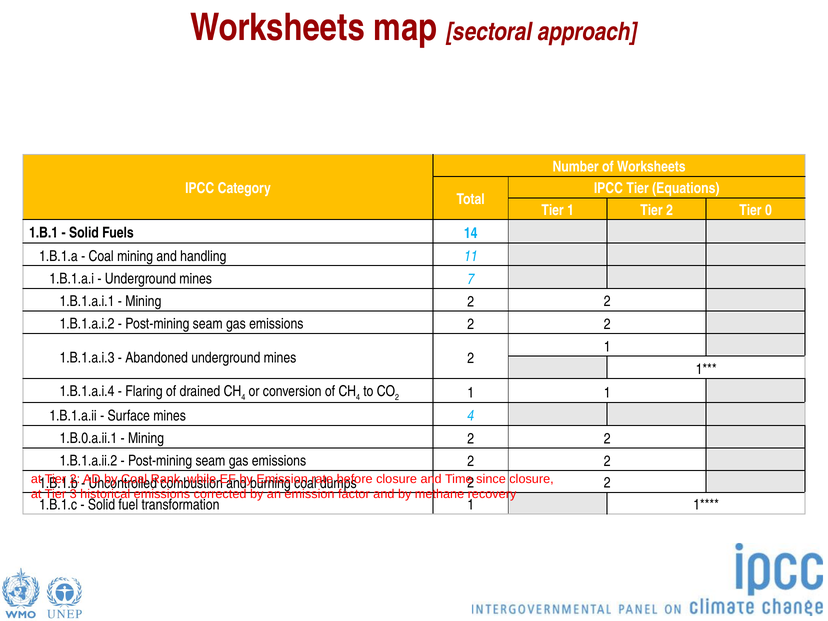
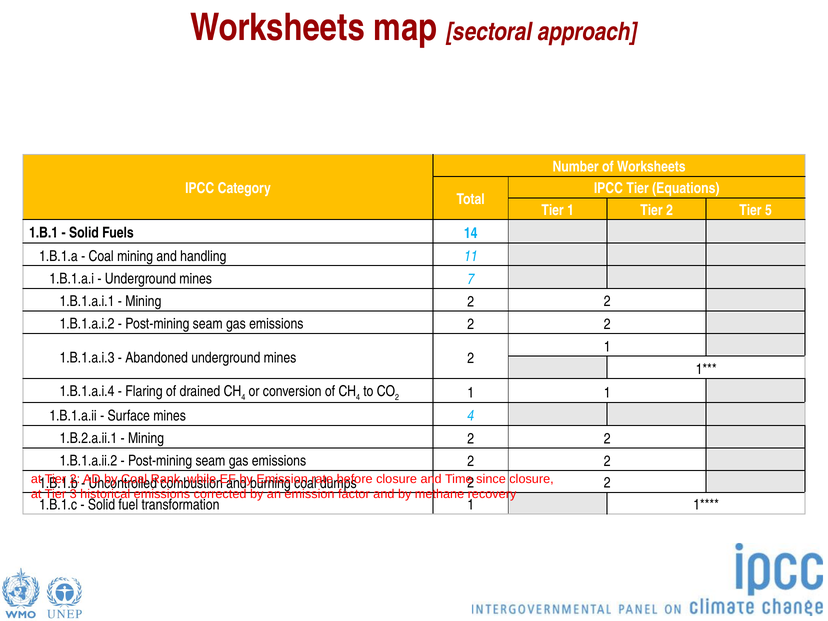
0: 0 -> 5
1.B.0.a.ii.1: 1.B.0.a.ii.1 -> 1.B.2.a.ii.1
